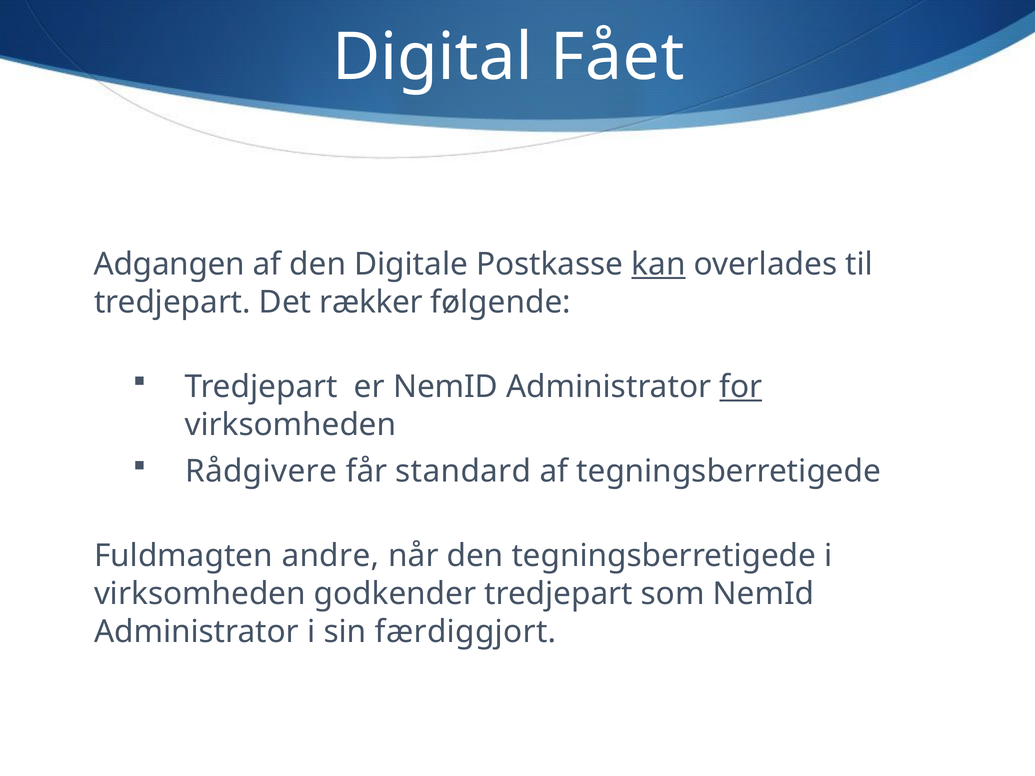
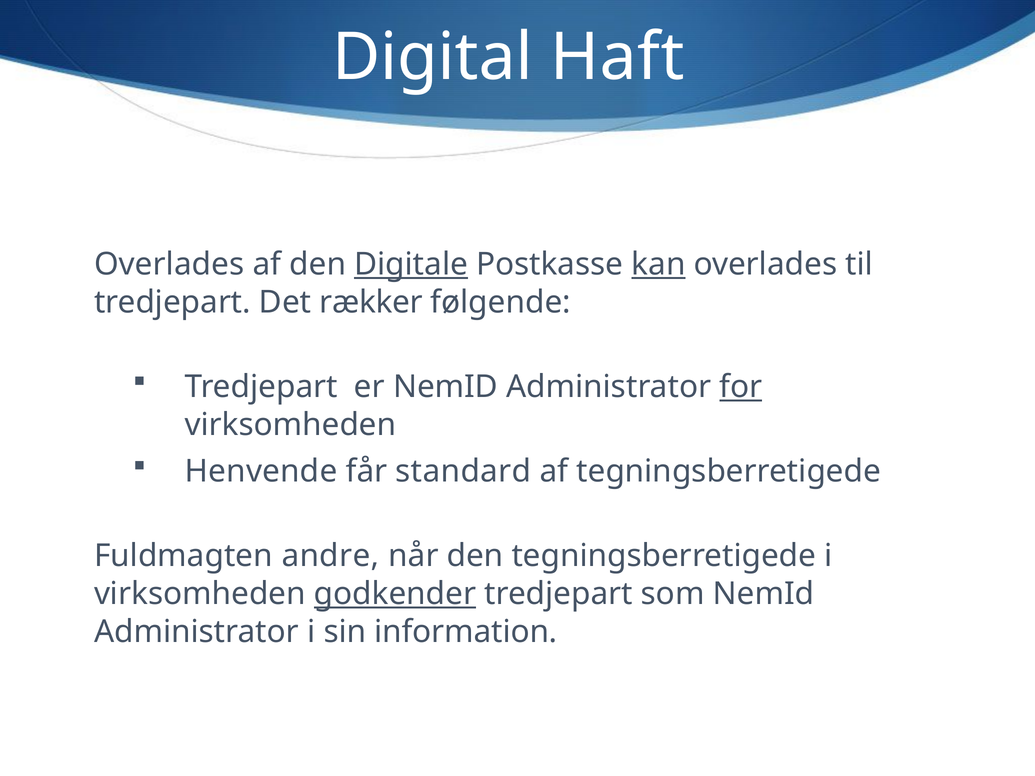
Fået: Fået -> Haft
Adgangen at (169, 265): Adgangen -> Overlades
Digitale underline: none -> present
Rådgivere: Rådgivere -> Henvende
godkender underline: none -> present
færdiggjort: færdiggjort -> information
